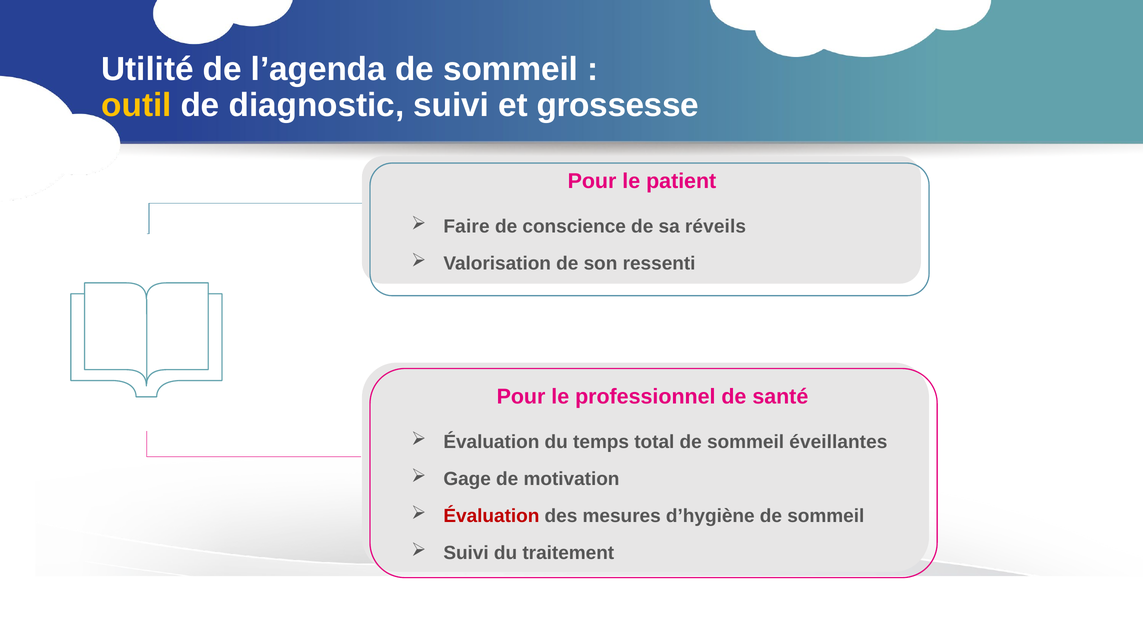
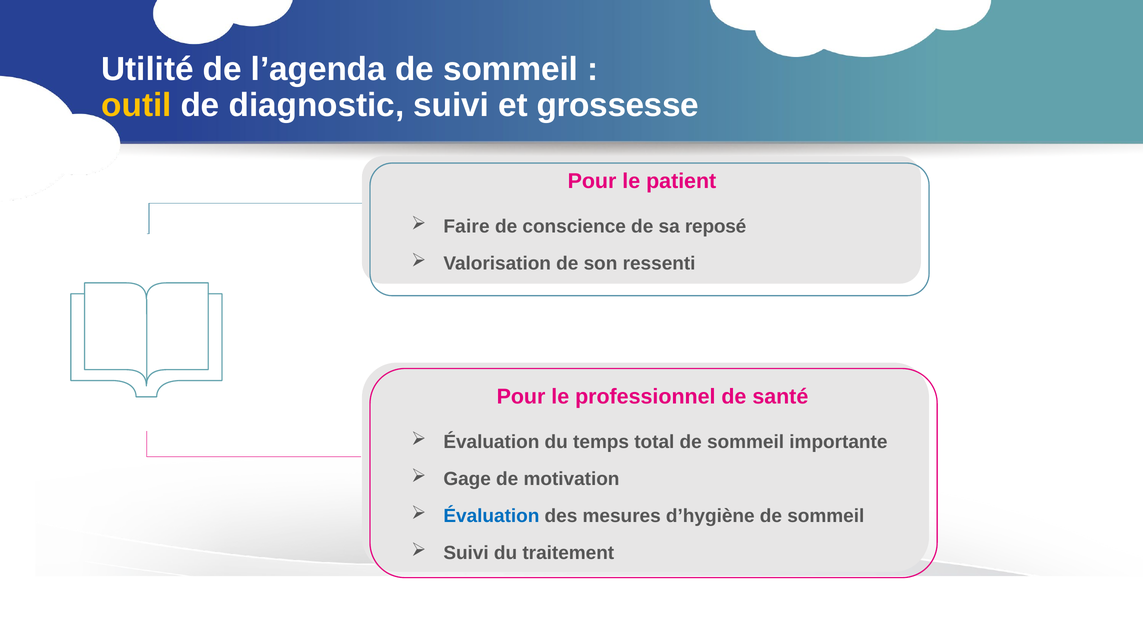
réveils: réveils -> reposé
éveillantes: éveillantes -> importante
Évaluation at (491, 516) colour: red -> blue
